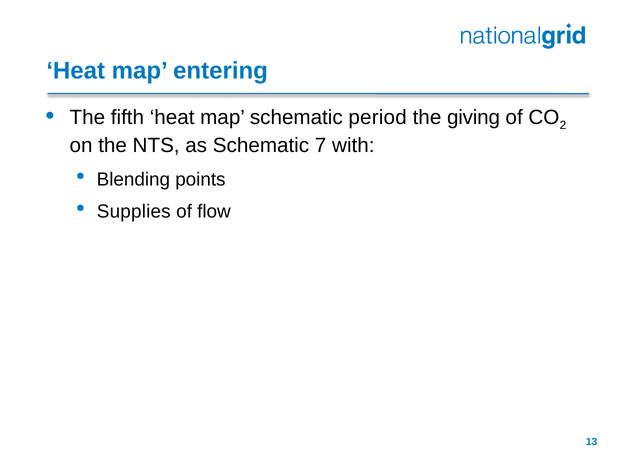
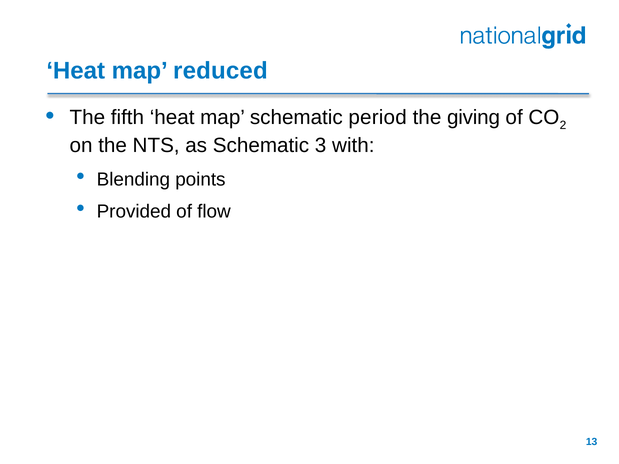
entering: entering -> reduced
7: 7 -> 3
Supplies: Supplies -> Provided
